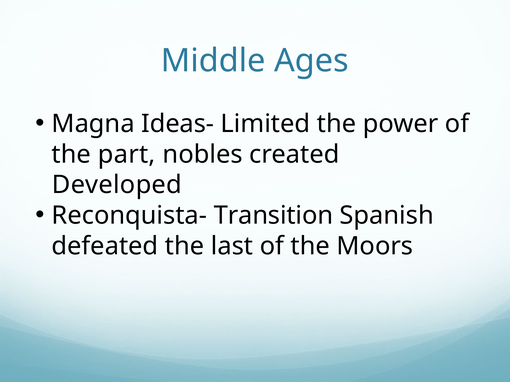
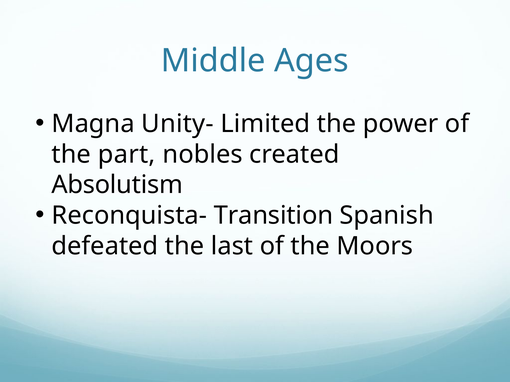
Ideas-: Ideas- -> Unity-
Developed: Developed -> Absolutism
